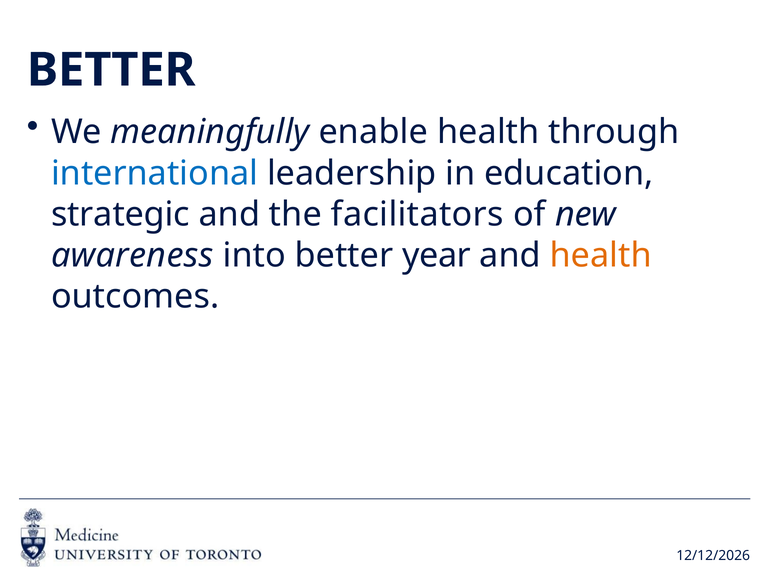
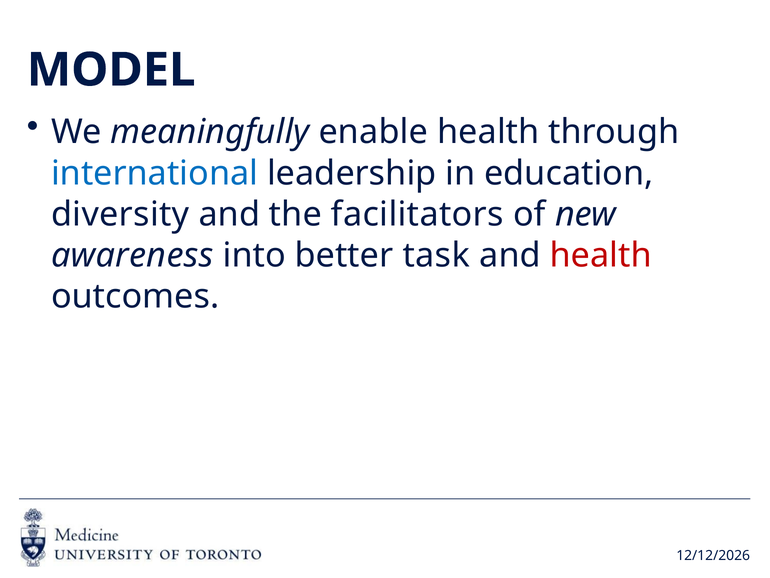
BETTER at (111, 70): BETTER -> MODEL
strategic: strategic -> diversity
year: year -> task
health at (601, 255) colour: orange -> red
